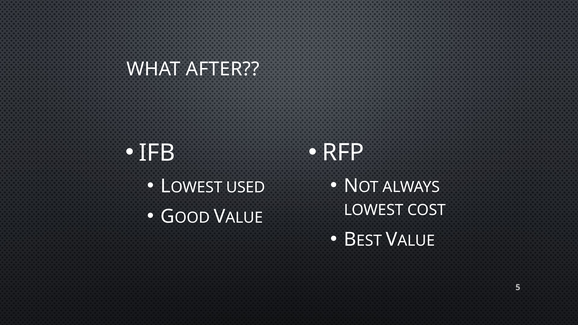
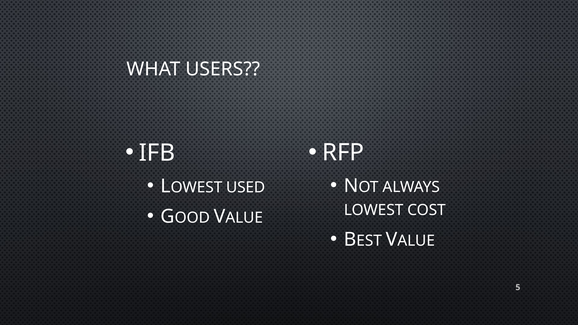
AFTER: AFTER -> USERS
